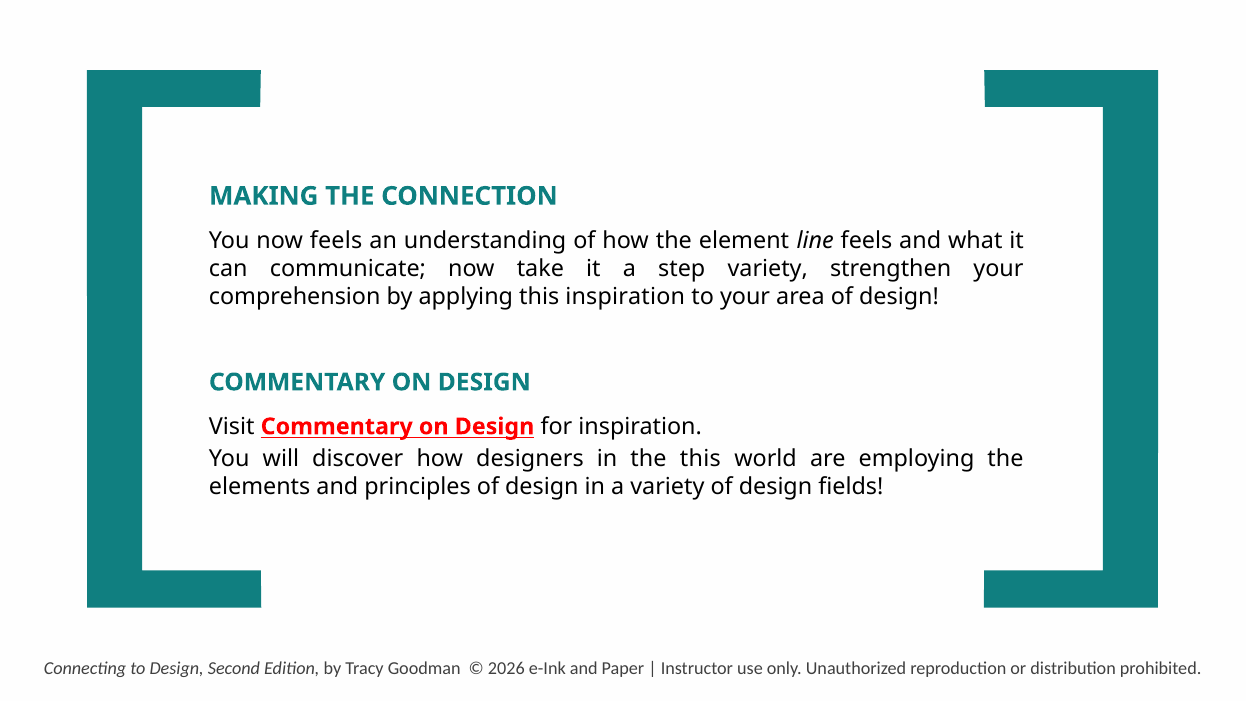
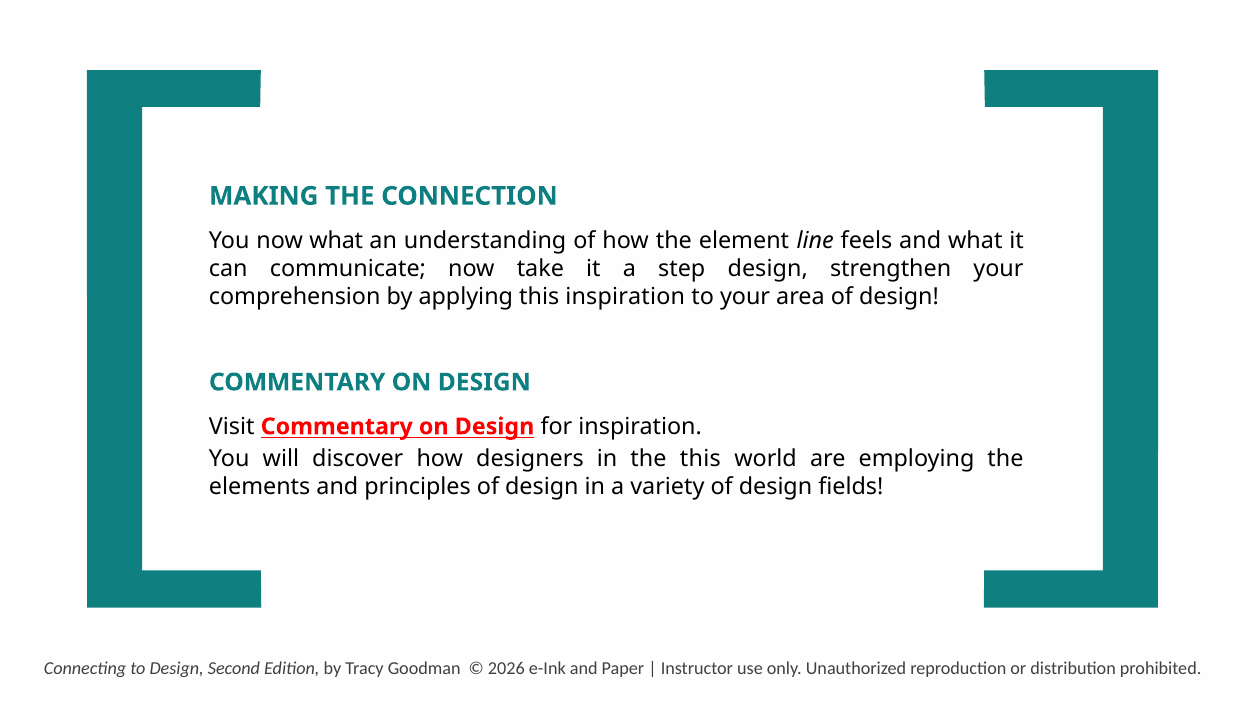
feels at (336, 241): feels -> what
step variety: variety -> design
